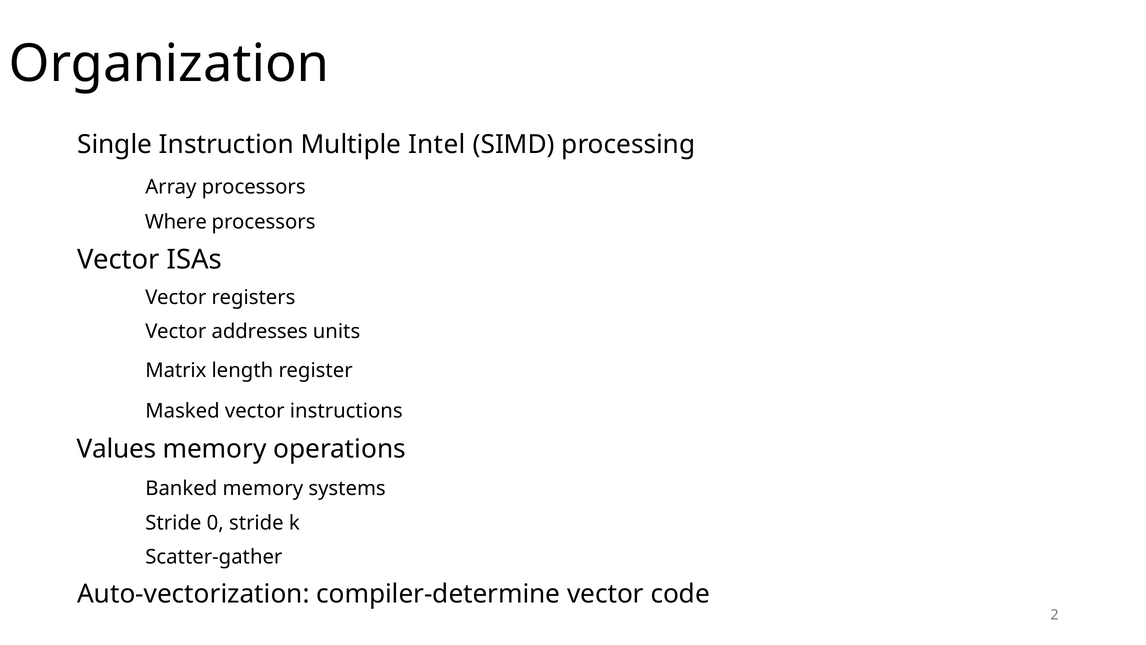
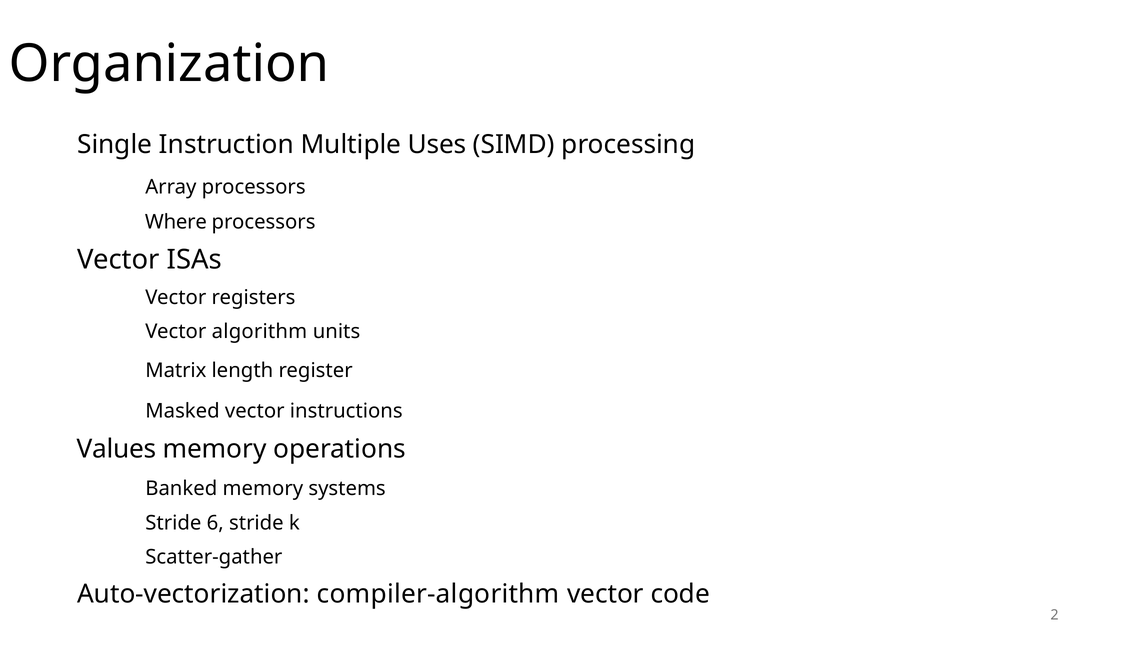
Intel: Intel -> Uses
addresses: addresses -> algorithm
0: 0 -> 6
compiler-determine: compiler-determine -> compiler-algorithm
